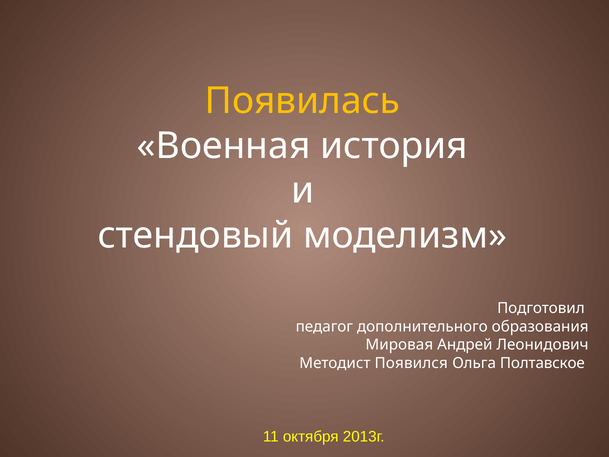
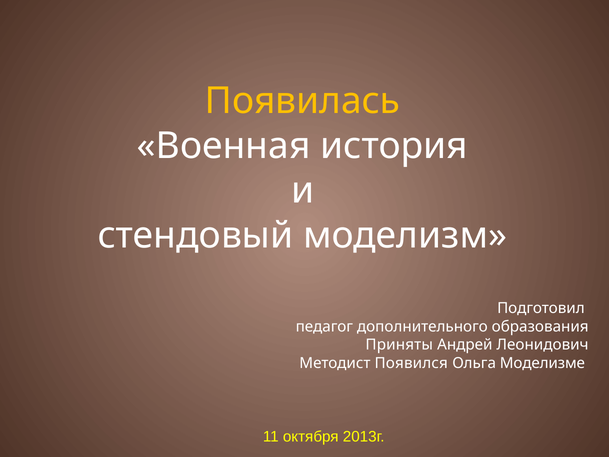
Мировая: Мировая -> Приняты
Полтавское: Полтавское -> Моделизме
